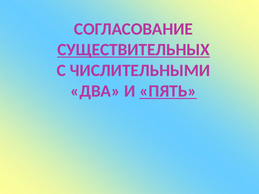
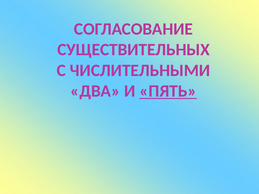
СУЩЕСТВИТЕЛЬНЫХ underline: present -> none
